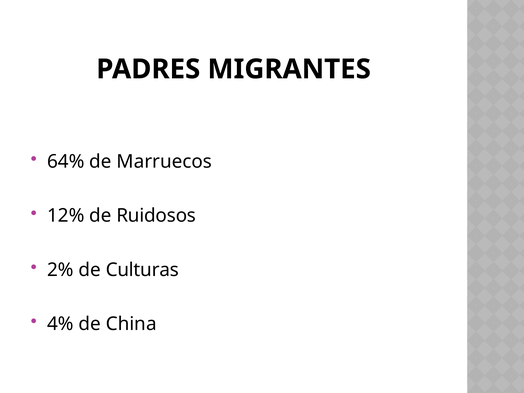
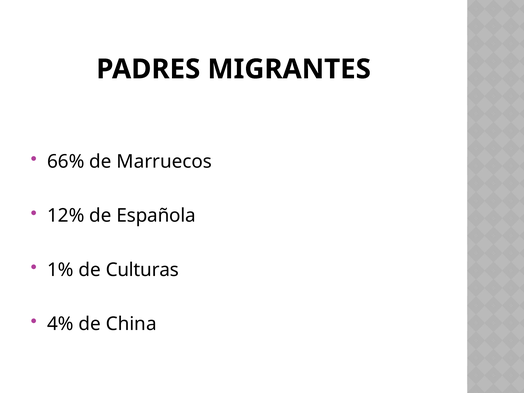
64%: 64% -> 66%
Ruidosos: Ruidosos -> Española
2%: 2% -> 1%
